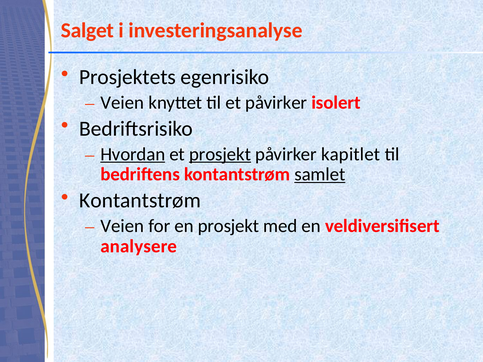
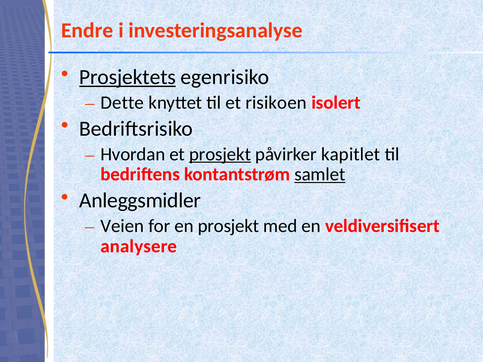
Salget: Salget -> Endre
Prosjektets underline: none -> present
Veien at (122, 103): Veien -> Dette
et påvirker: påvirker -> risikoen
Hvordan underline: present -> none
Kontantstrøm at (140, 201): Kontantstrøm -> Anleggsmidler
